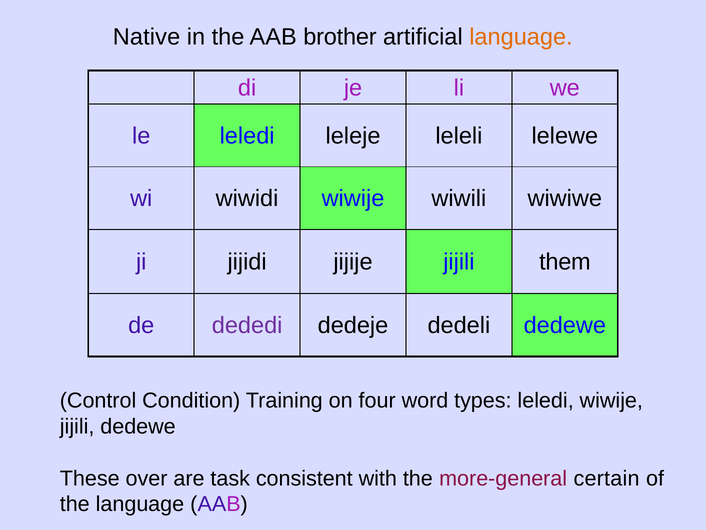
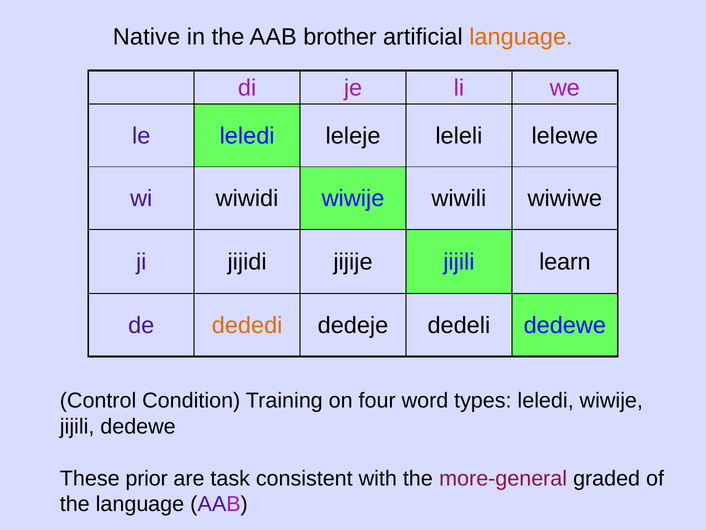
them: them -> learn
dededi colour: purple -> orange
over: over -> prior
certain: certain -> graded
